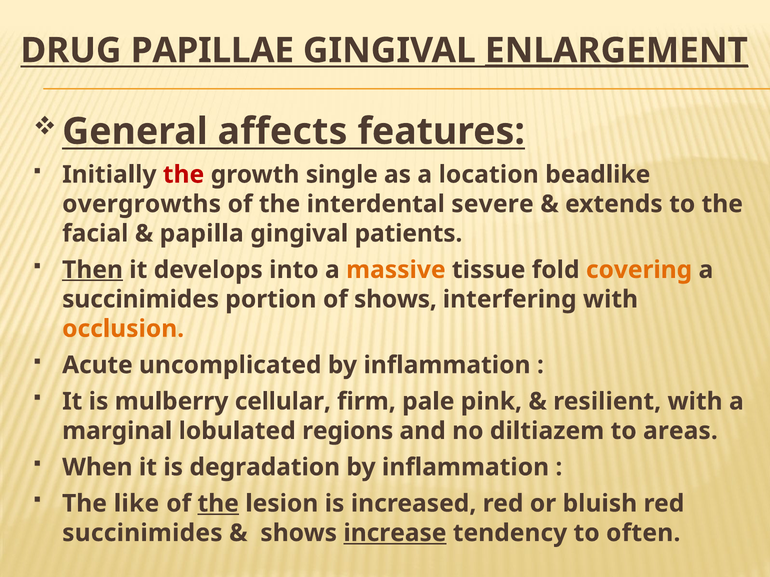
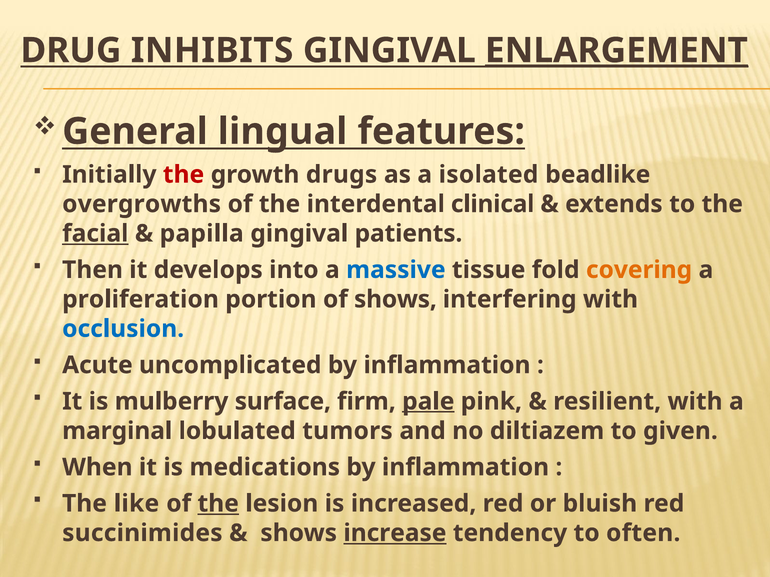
PAPILLAE: PAPILLAE -> INHIBITS
affects: affects -> lingual
single: single -> drugs
location: location -> isolated
severe: severe -> clinical
facial underline: none -> present
Then underline: present -> none
massive colour: orange -> blue
succinimides at (141, 300): succinimides -> proliferation
occlusion colour: orange -> blue
cellular: cellular -> surface
pale underline: none -> present
regions: regions -> tumors
areas: areas -> given
degradation: degradation -> medications
